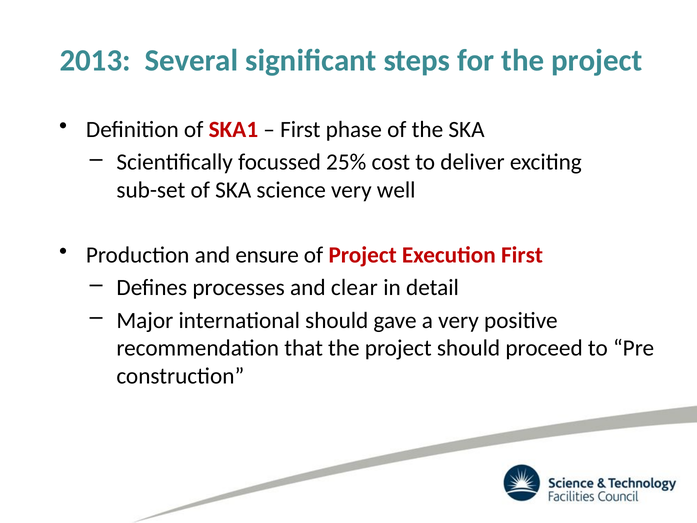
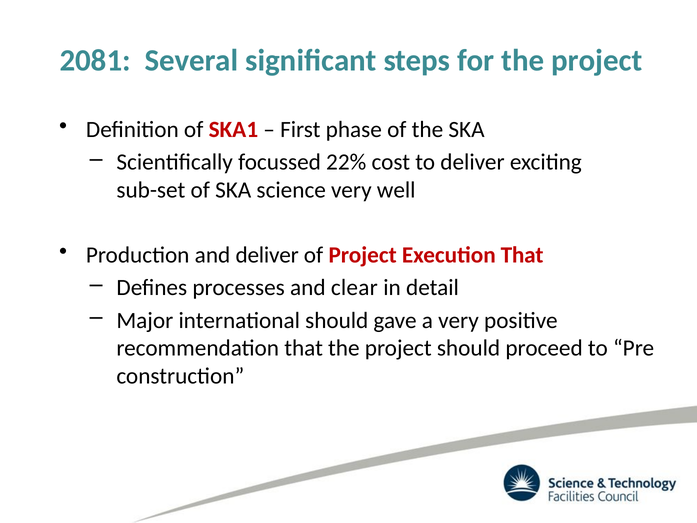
2013: 2013 -> 2081
25%: 25% -> 22%
and ensure: ensure -> deliver
Execution First: First -> That
